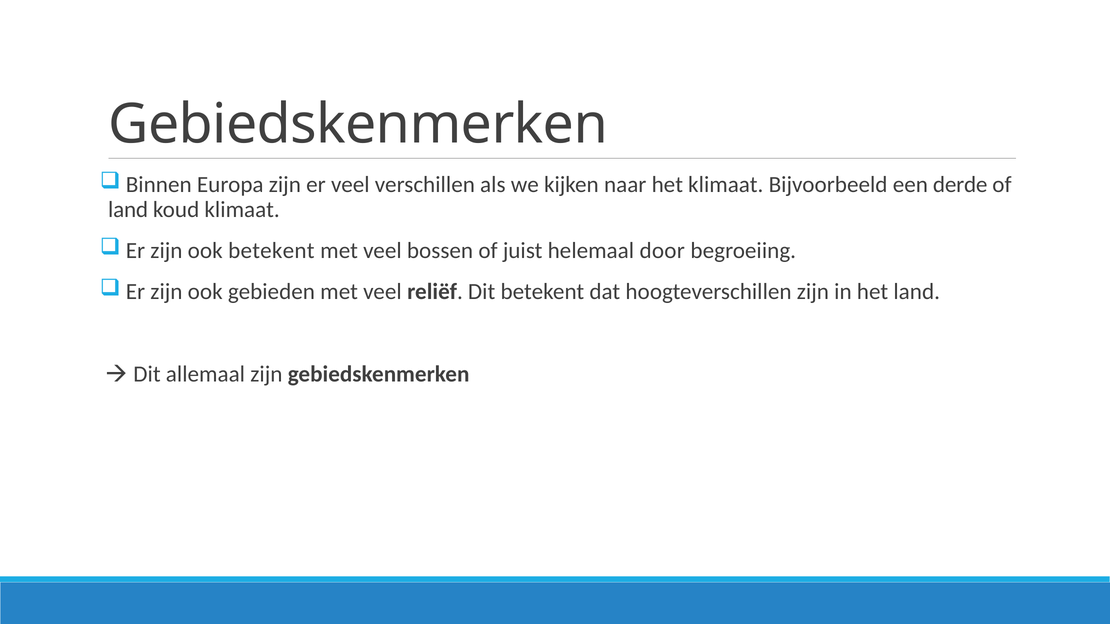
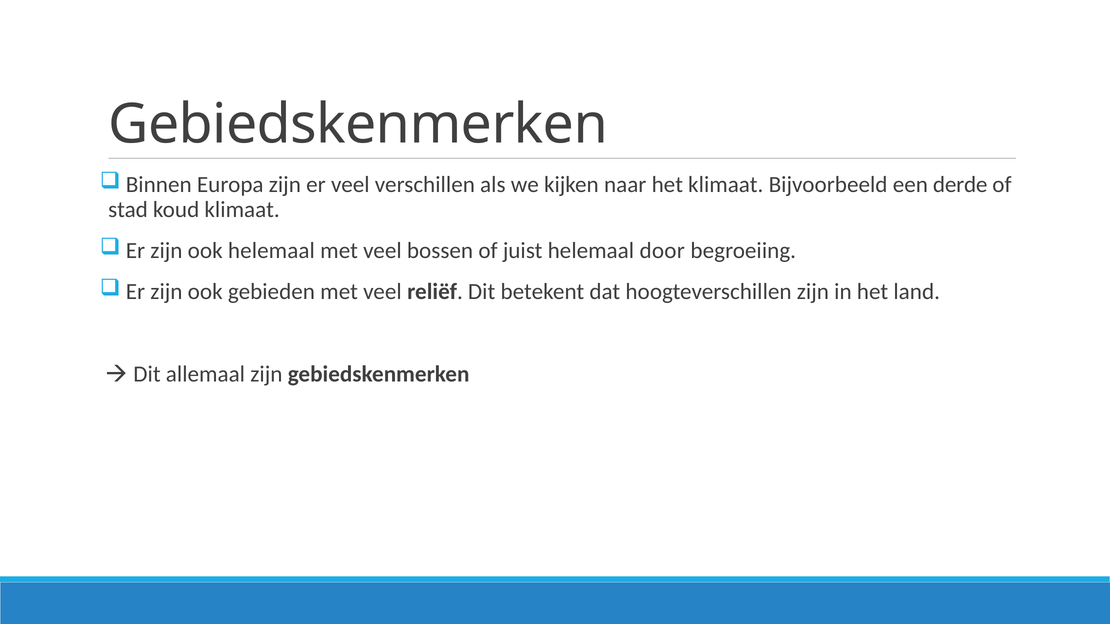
land at (128, 210): land -> stad
ook betekent: betekent -> helemaal
